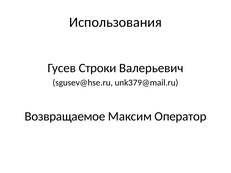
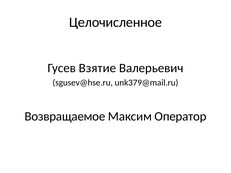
Использования: Использования -> Целочисленное
Строки: Строки -> Взятие
